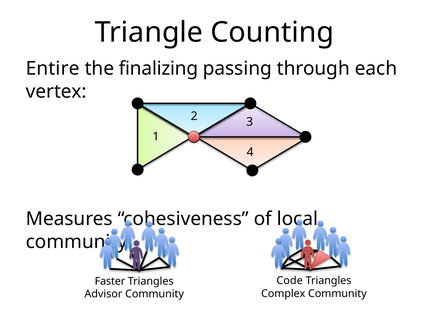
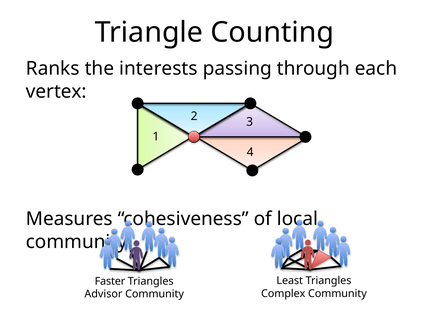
Entire: Entire -> Ranks
finalizing: finalizing -> interests
Code: Code -> Least
